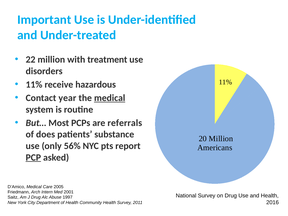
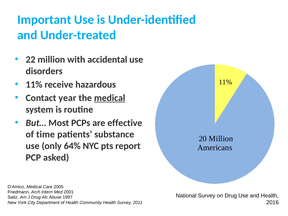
treatment: treatment -> accidental
referrals: referrals -> effective
does: does -> time
56%: 56% -> 64%
PCP underline: present -> none
